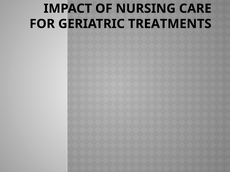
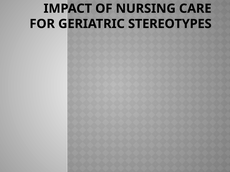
TREATMENTS: TREATMENTS -> STEREOTYPES
